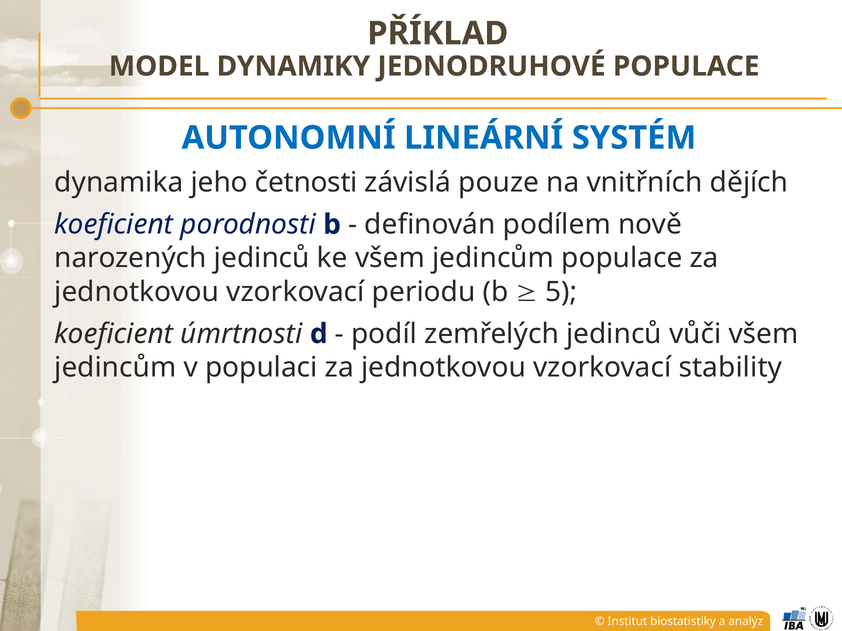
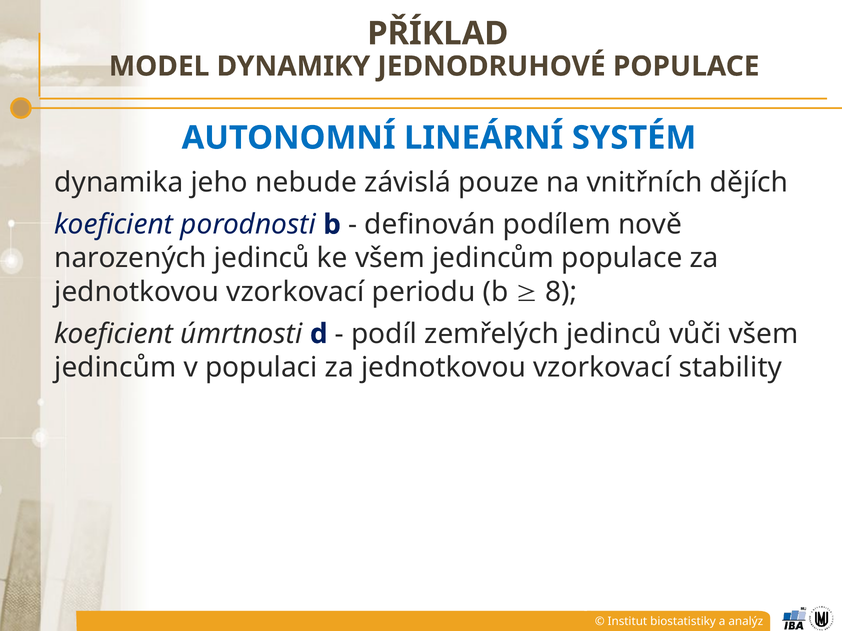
četnosti: četnosti -> nebude
5: 5 -> 8
